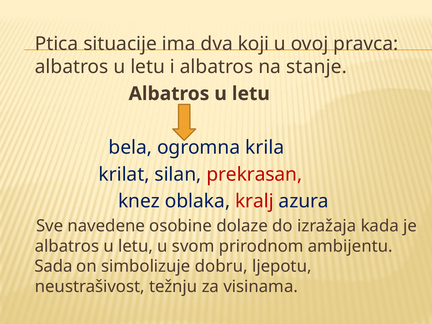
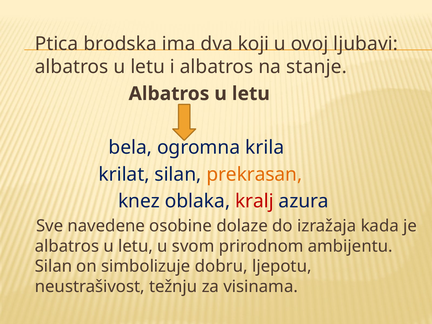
situacije: situacije -> brodska
pravca: pravca -> ljubavi
prekrasan colour: red -> orange
Sada at (53, 266): Sada -> Silan
